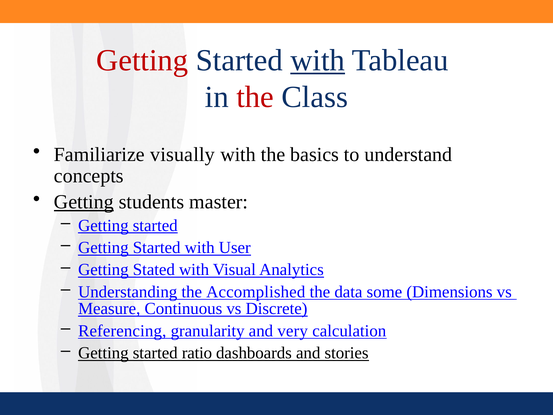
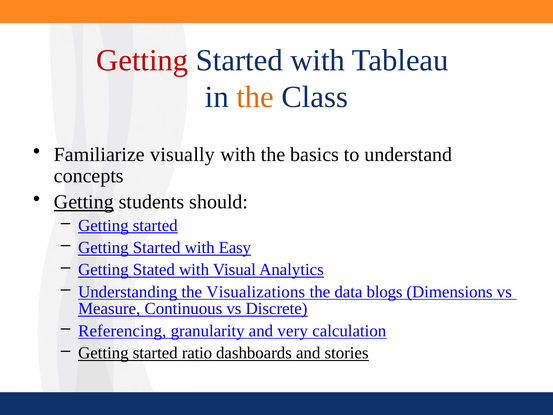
with at (318, 60) underline: present -> none
the at (255, 97) colour: red -> orange
master: master -> should
User: User -> Easy
Accomplished: Accomplished -> Visualizations
some: some -> blogs
